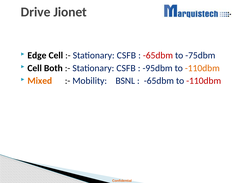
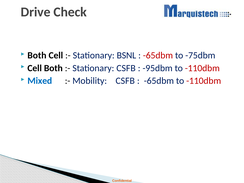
Jionet: Jionet -> Check
Edge at (37, 55): Edge -> Both
CSFB at (126, 55): CSFB -> BSNL
-110dbm at (202, 68) colour: orange -> red
Mixed colour: orange -> blue
Mobility BSNL: BSNL -> CSFB
